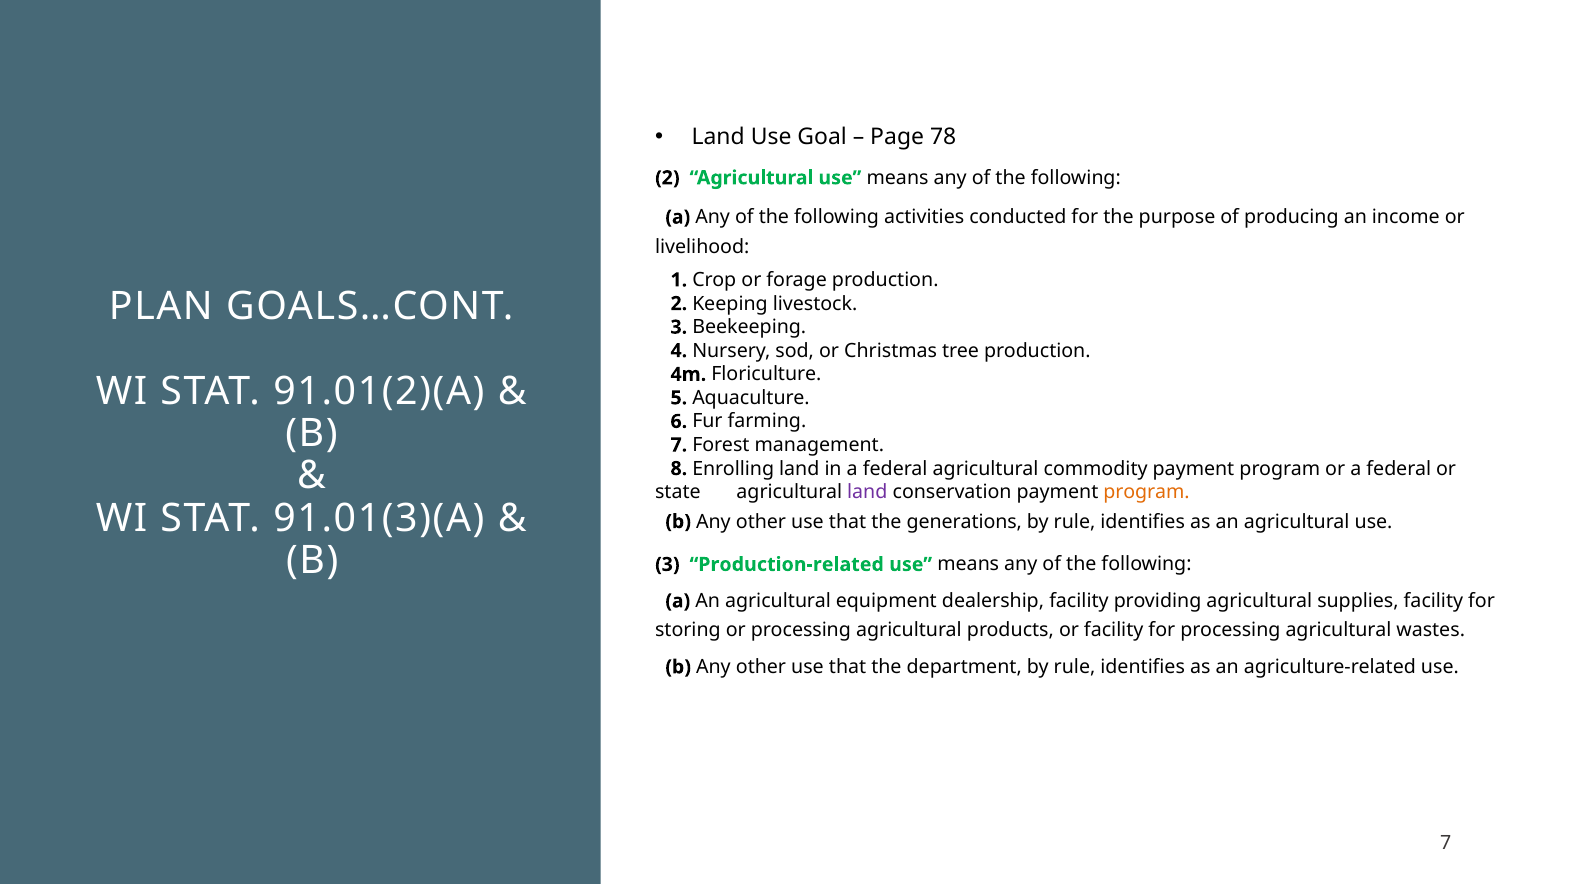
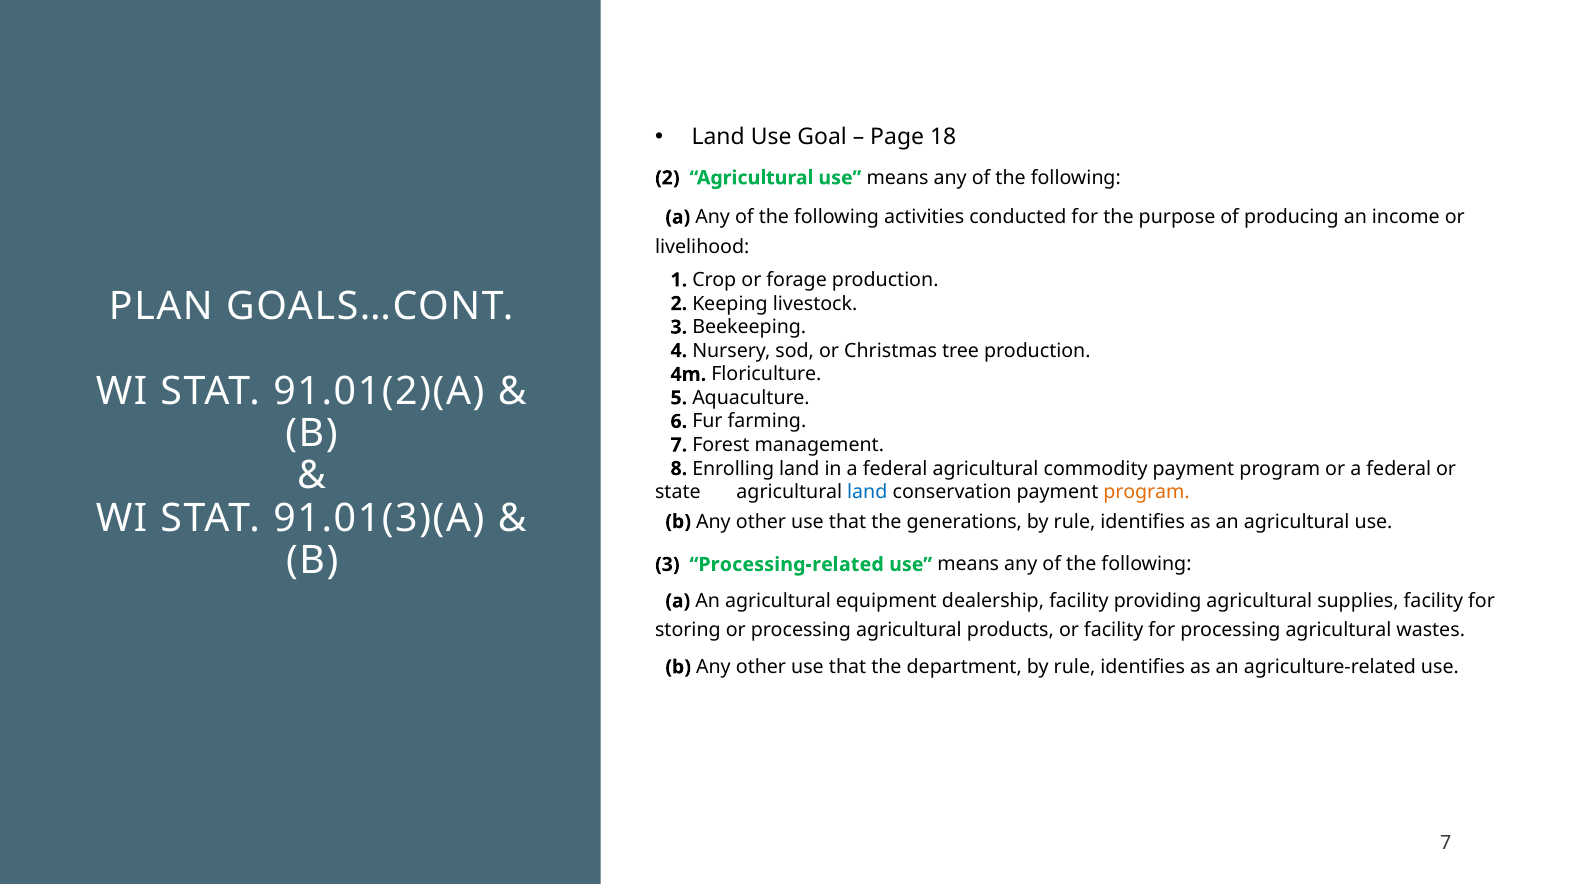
78: 78 -> 18
land at (867, 492) colour: purple -> blue
Production-related: Production-related -> Processing-related
